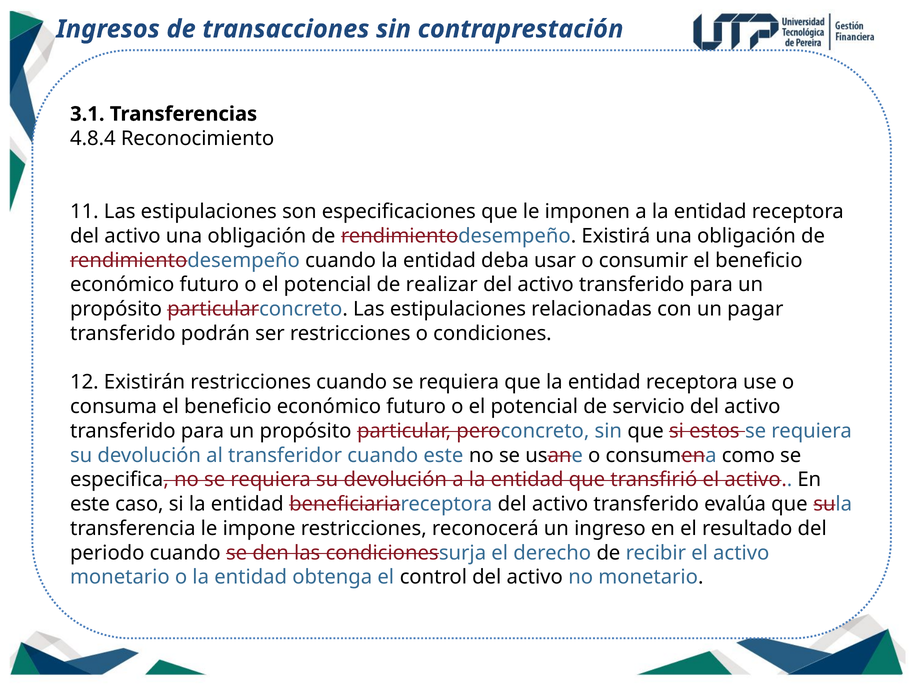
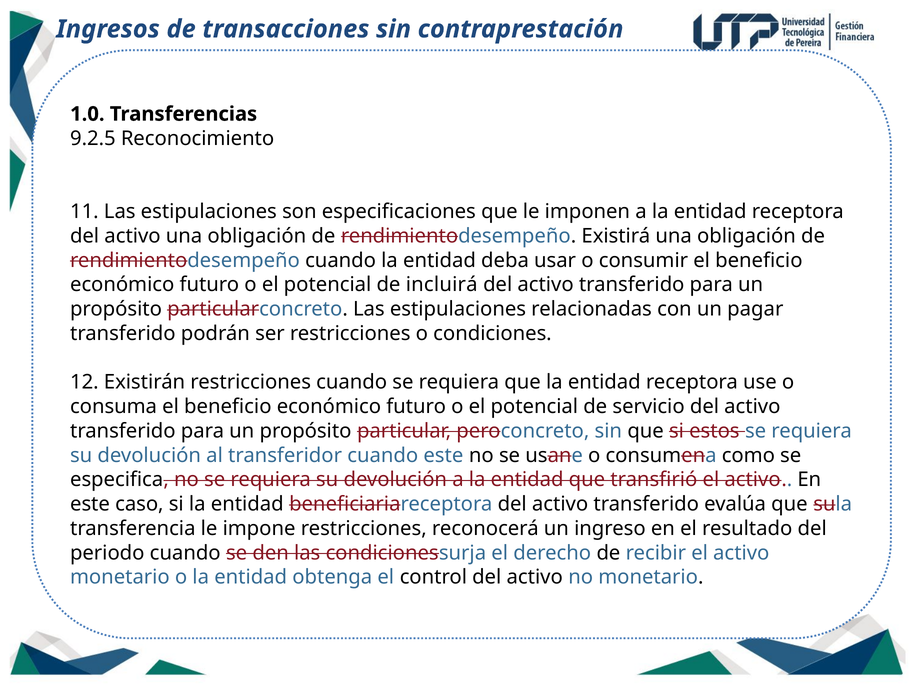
3.1: 3.1 -> 1.0
4.8.4: 4.8.4 -> 9.2.5
realizar: realizar -> incluirá
